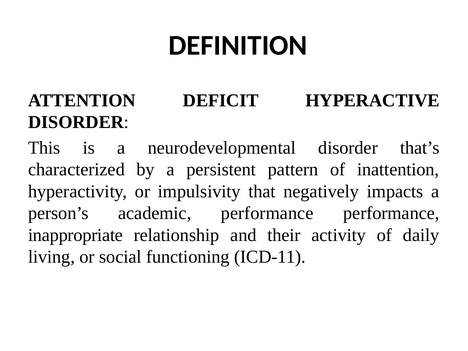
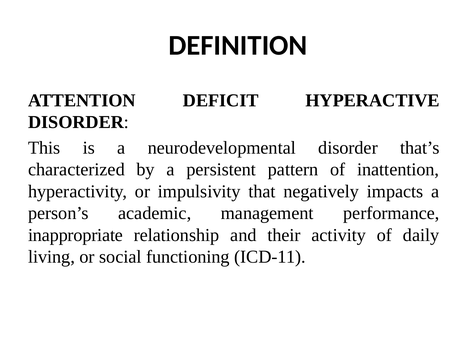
academic performance: performance -> management
